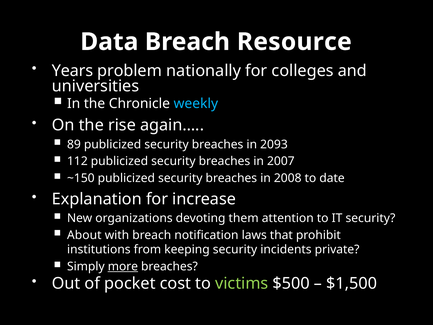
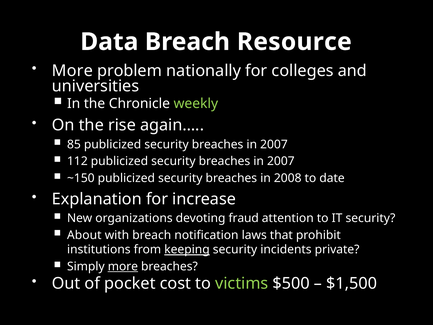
Years at (73, 71): Years -> More
weekly colour: light blue -> light green
89: 89 -> 85
2093 at (274, 144): 2093 -> 2007
them: them -> fraud
keeping underline: none -> present
